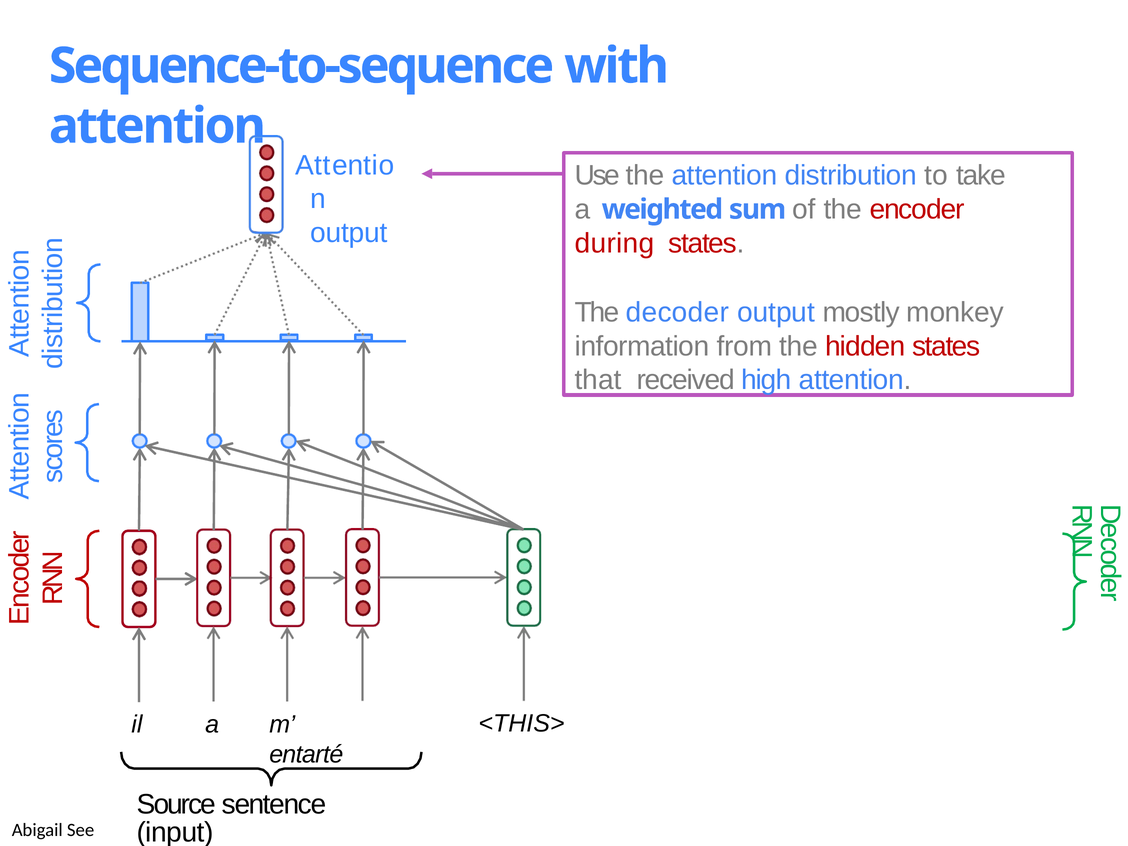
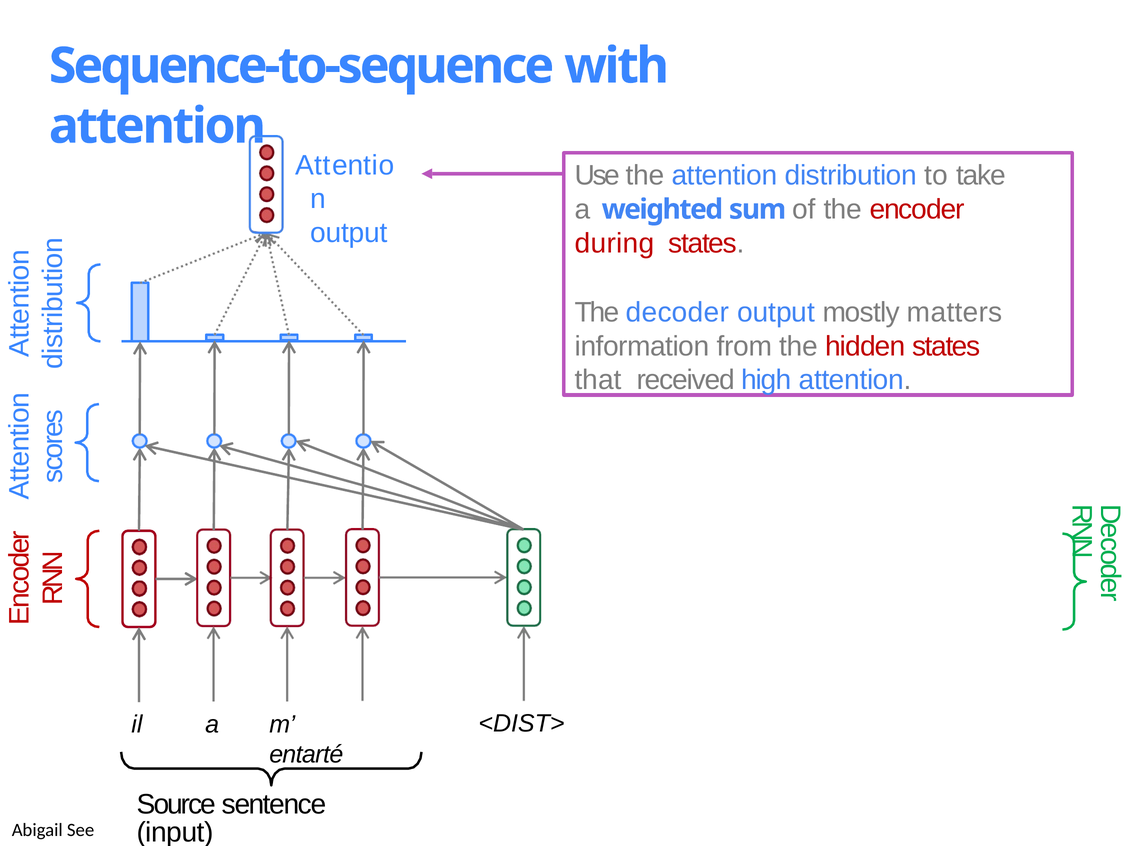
monkey: monkey -> matters
<THIS>: <THIS> -> <DIST>
